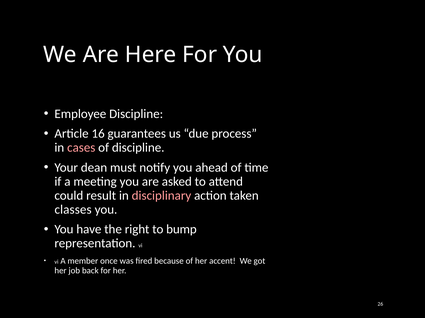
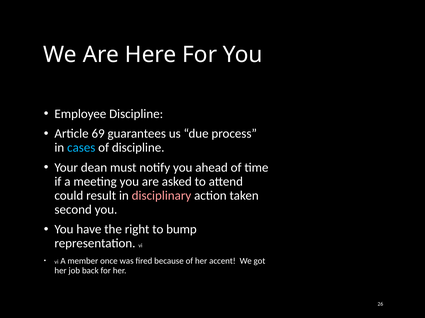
16: 16 -> 69
cases colour: pink -> light blue
classes: classes -> second
